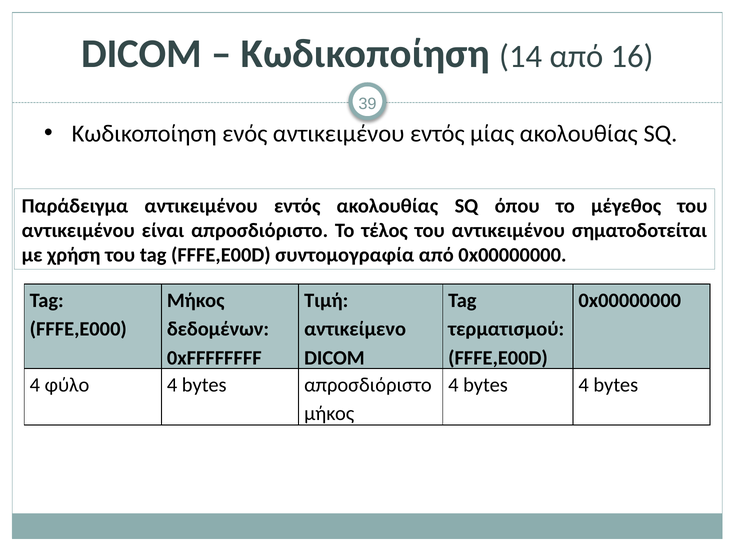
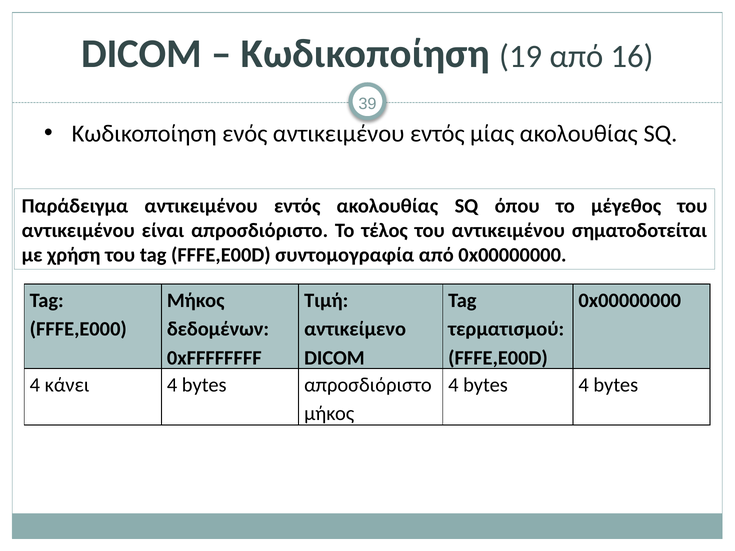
14: 14 -> 19
φύλο: φύλο -> κάνει
